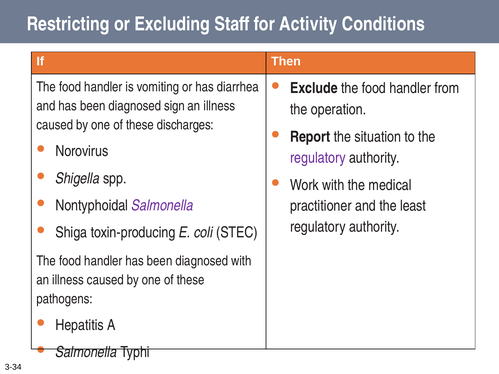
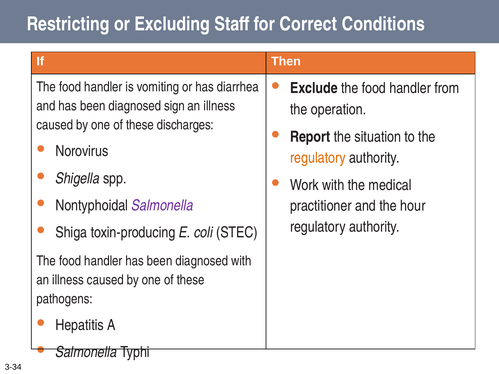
Activity: Activity -> Correct
regulatory at (318, 158) colour: purple -> orange
least: least -> hour
